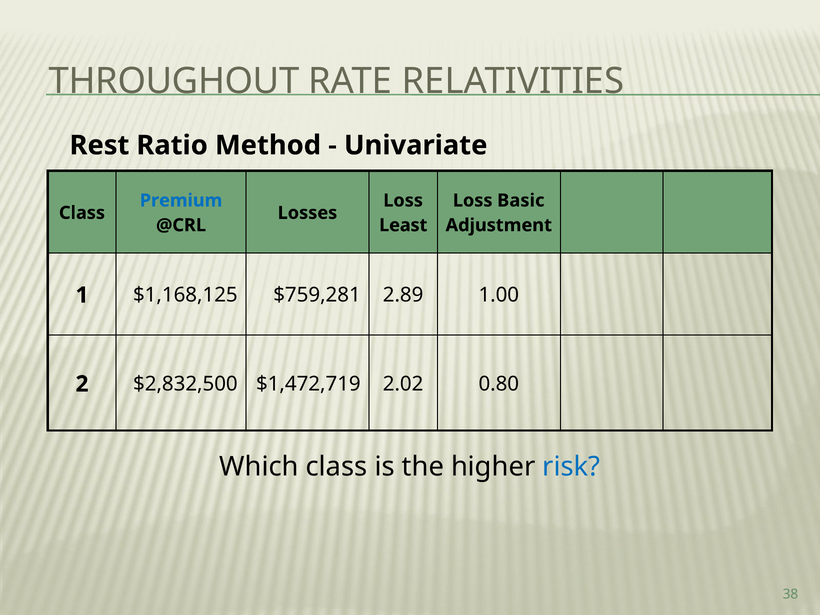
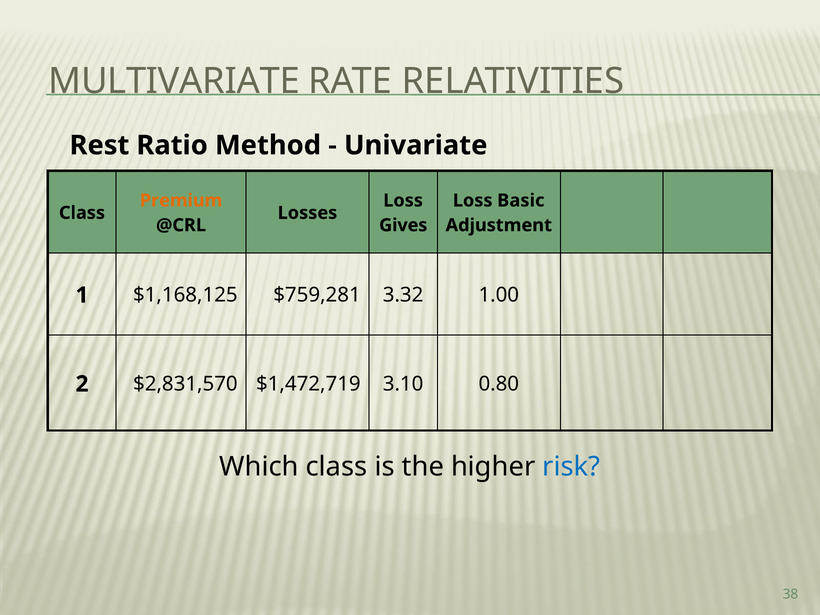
THROUGHOUT: THROUGHOUT -> MULTIVARIATE
Premium colour: blue -> orange
Least: Least -> Gives
2.89: 2.89 -> 3.32
$2,832,500: $2,832,500 -> $2,831,570
2.02: 2.02 -> 3.10
